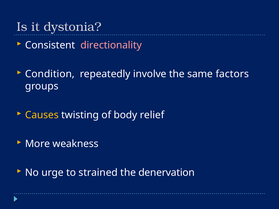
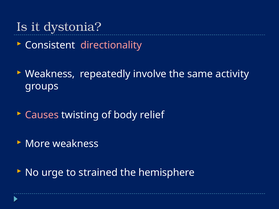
Condition at (50, 74): Condition -> Weakness
factors: factors -> activity
Causes colour: yellow -> pink
denervation: denervation -> hemisphere
